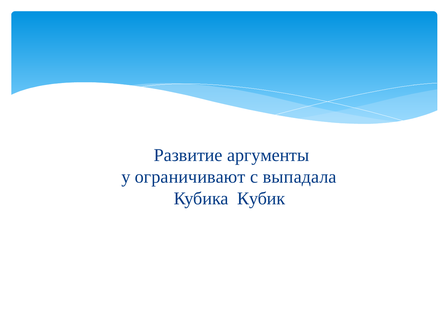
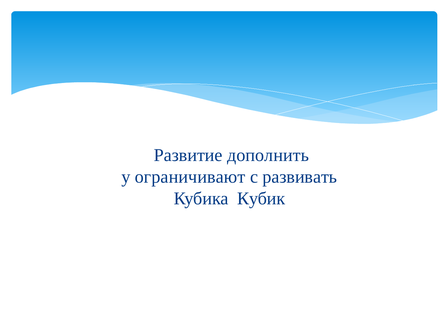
аргументы: аргументы -> дополнить
выпадала: выпадала -> развивать
